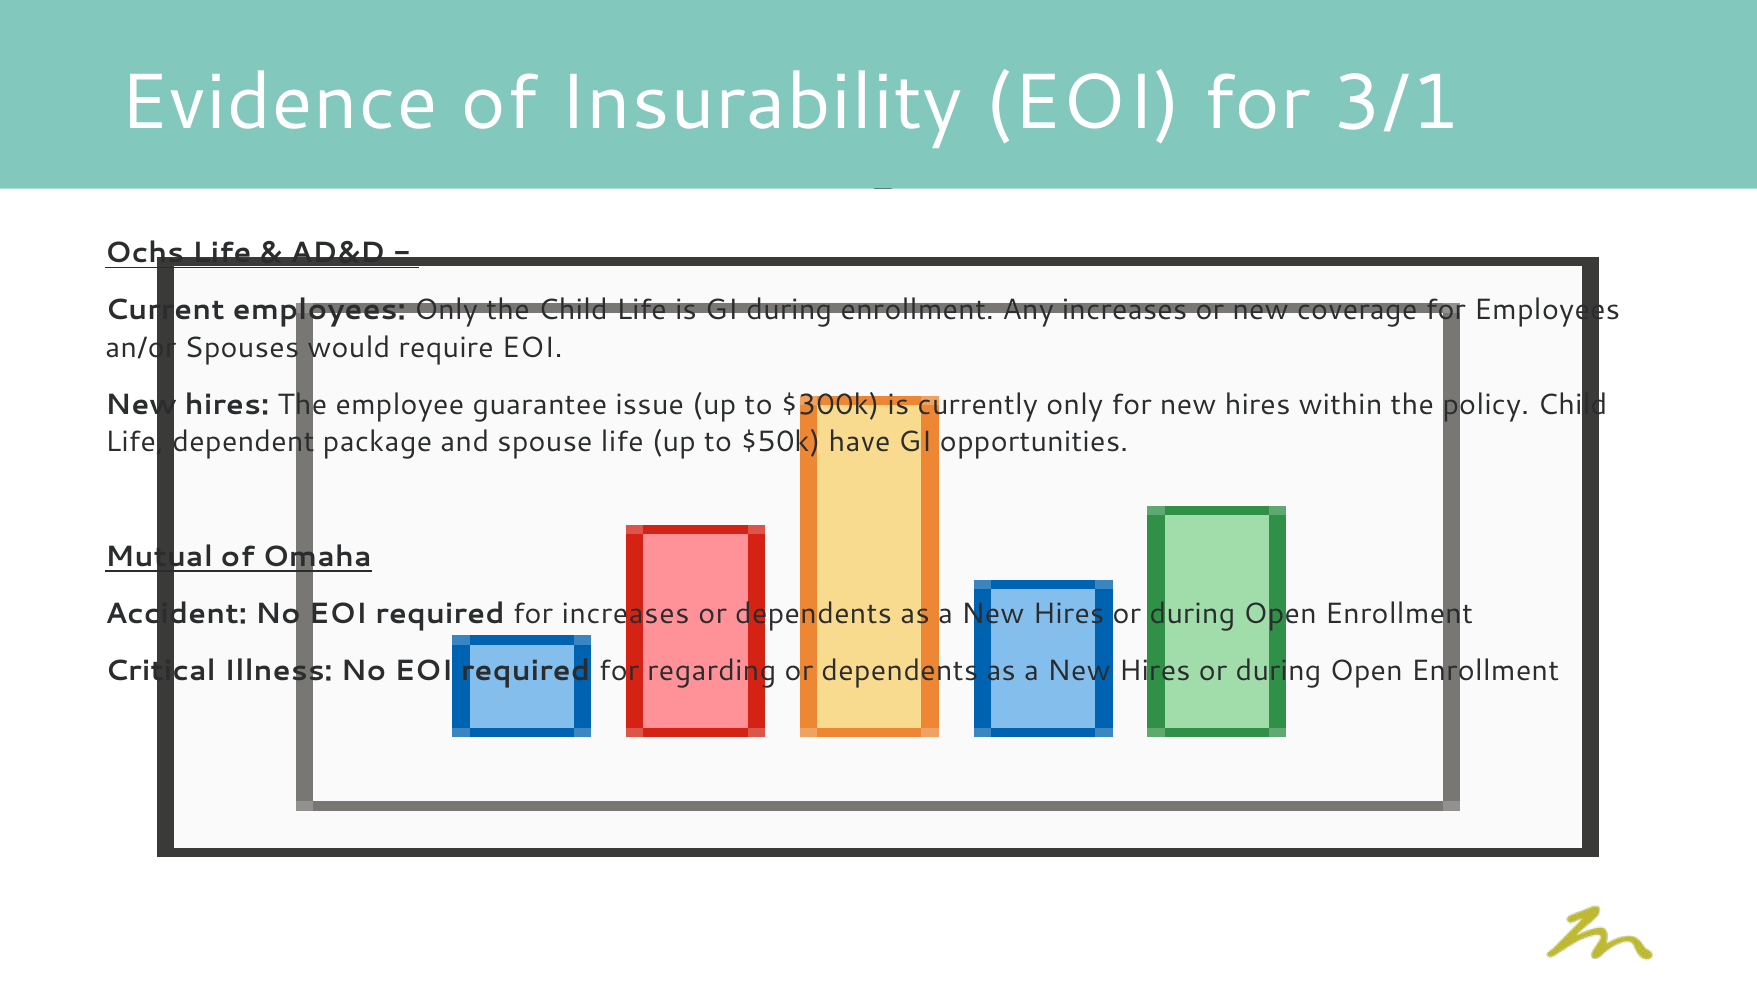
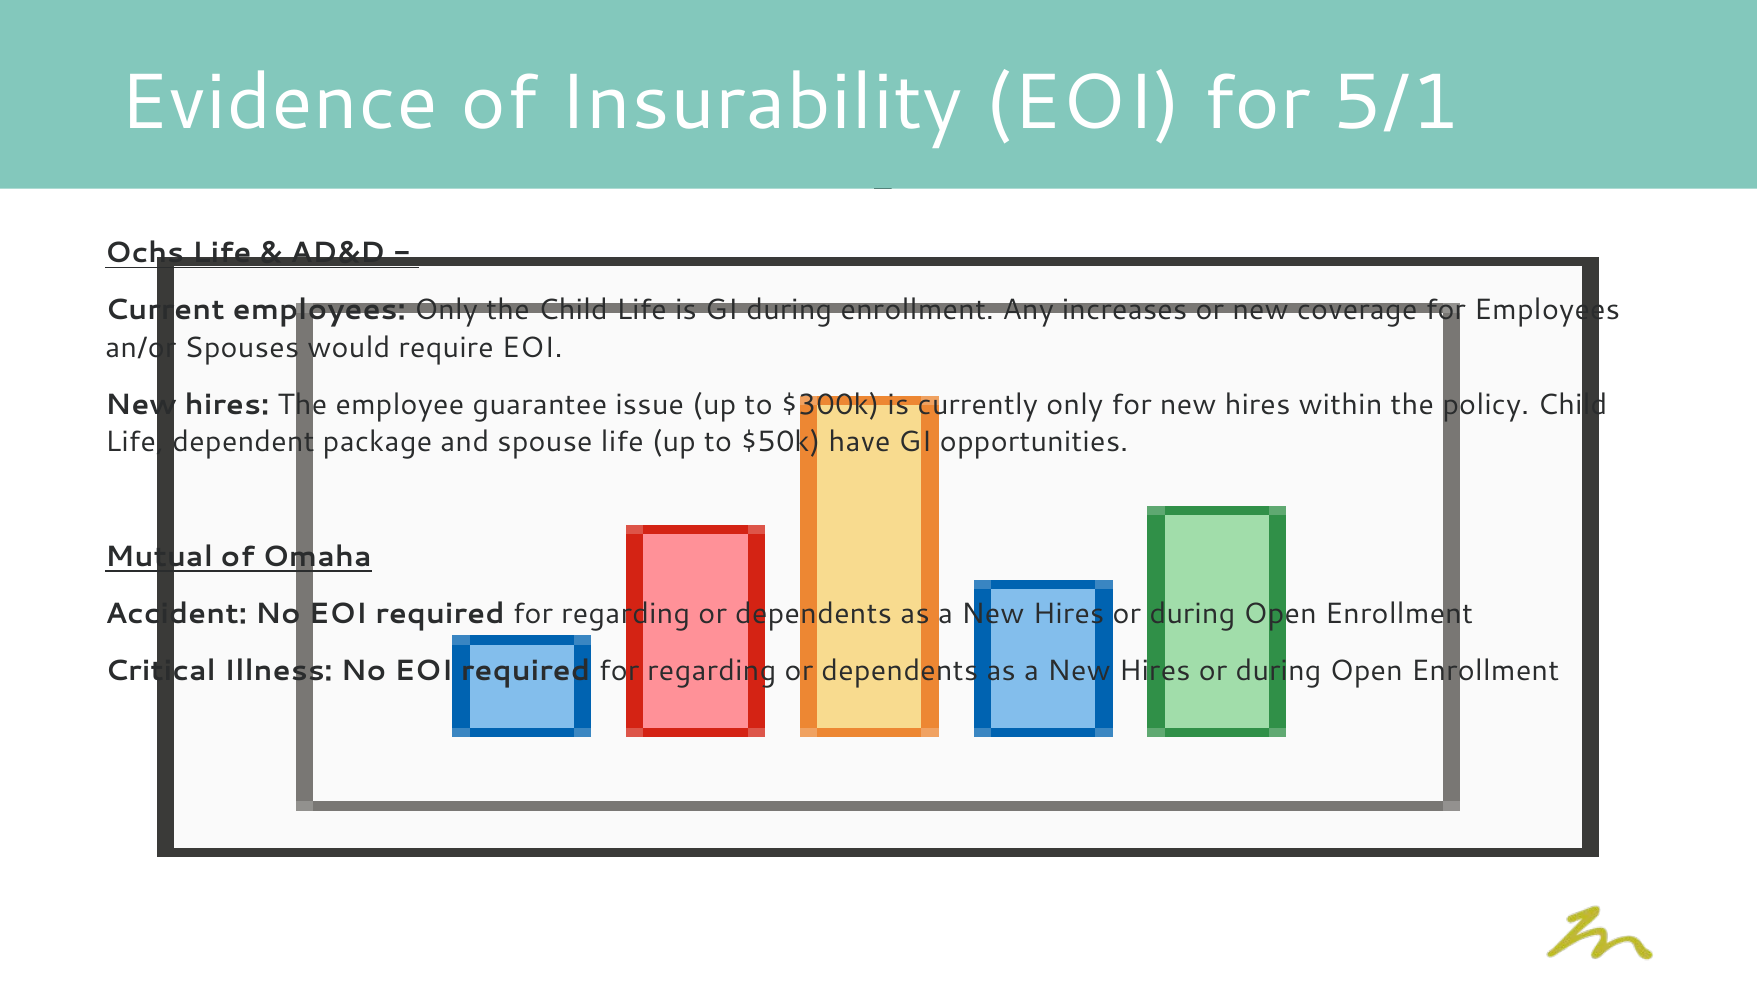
3/1: 3/1 -> 5/1
increases at (626, 613): increases -> regarding
